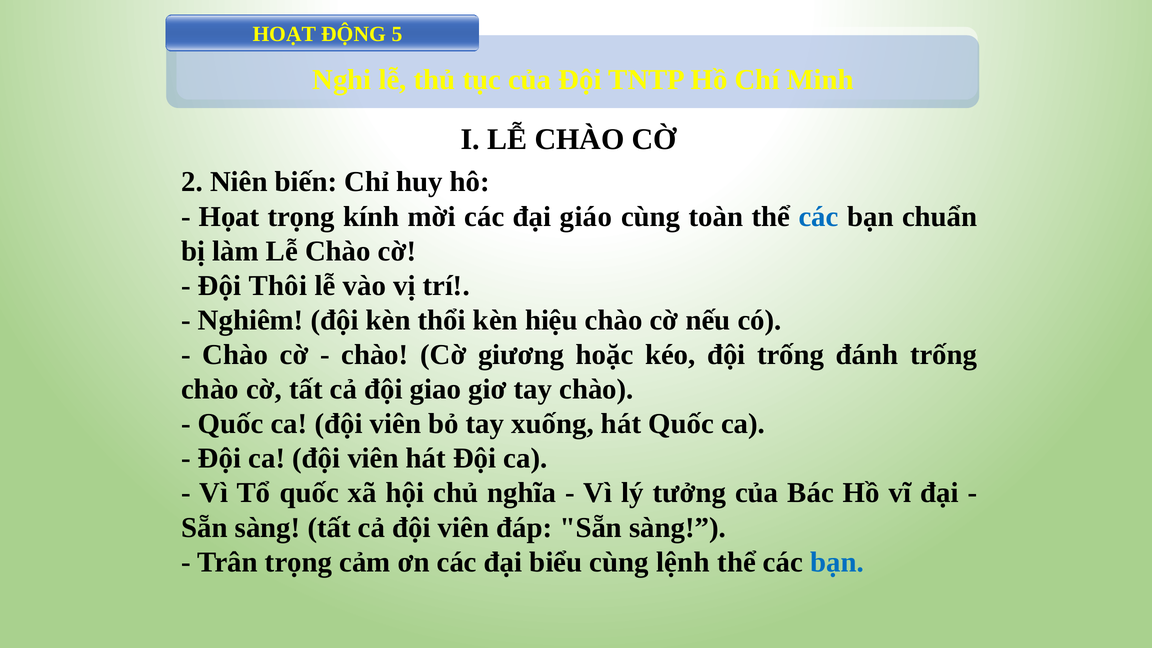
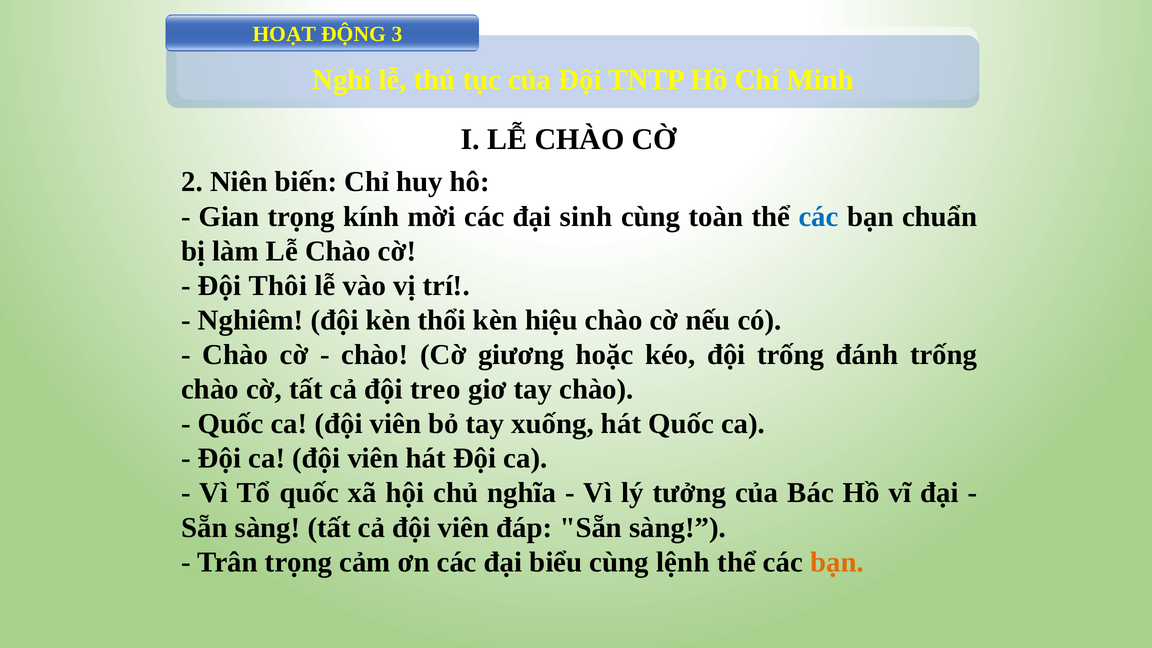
5: 5 -> 3
Họat: Họat -> Gian
giáo: giáo -> sinh
giao: giao -> treo
bạn at (837, 562) colour: blue -> orange
